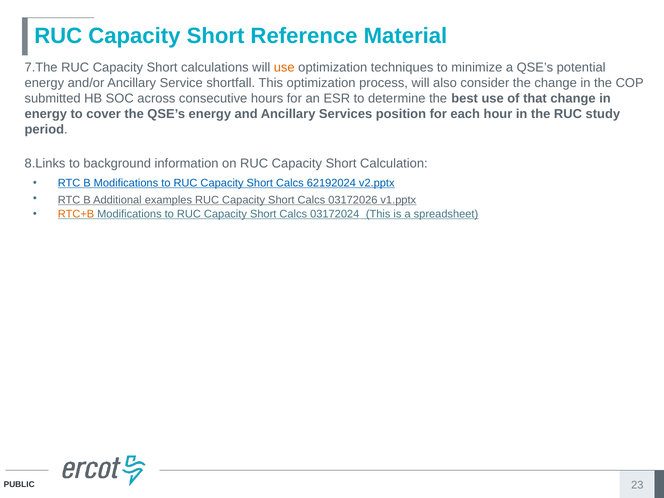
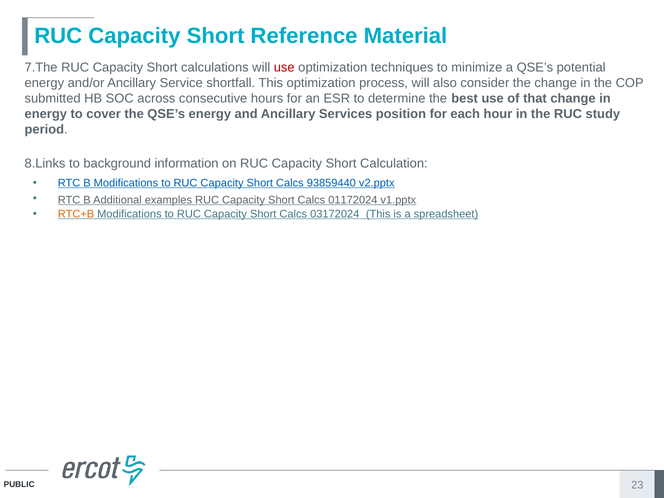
use at (284, 67) colour: orange -> red
62192024: 62192024 -> 93859440
03172026: 03172026 -> 01172024
